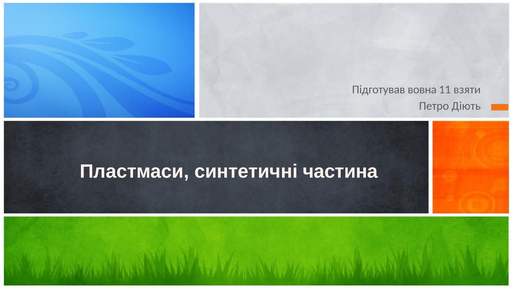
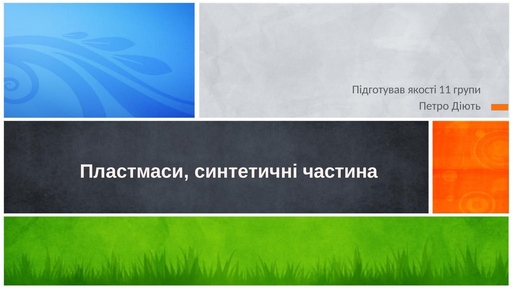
вовна: вовна -> якості
взяти: взяти -> групи
